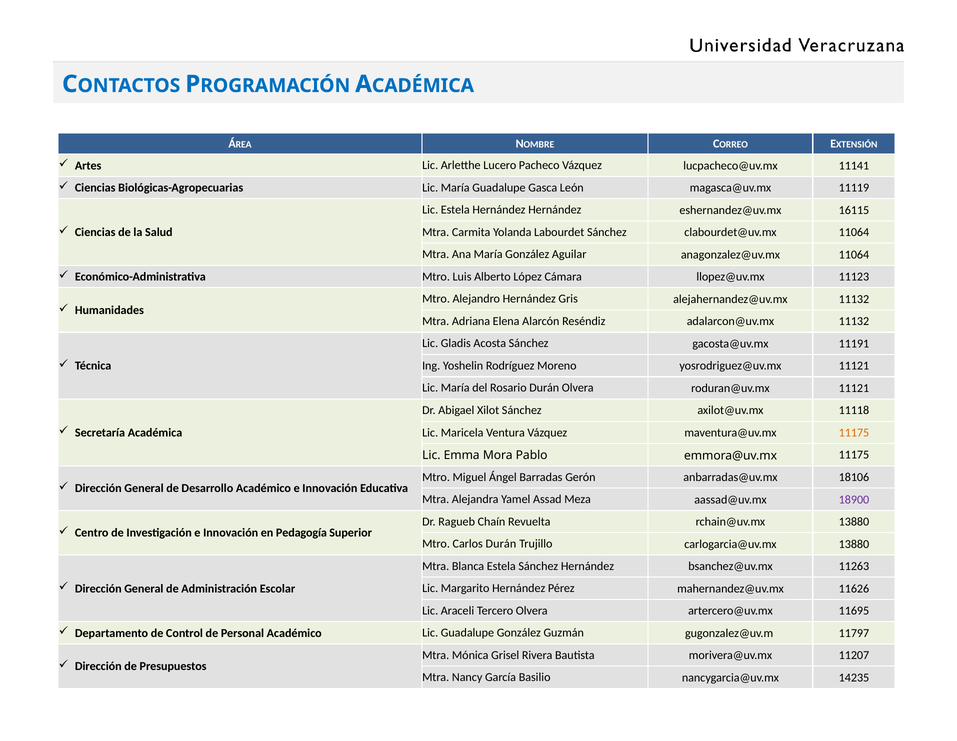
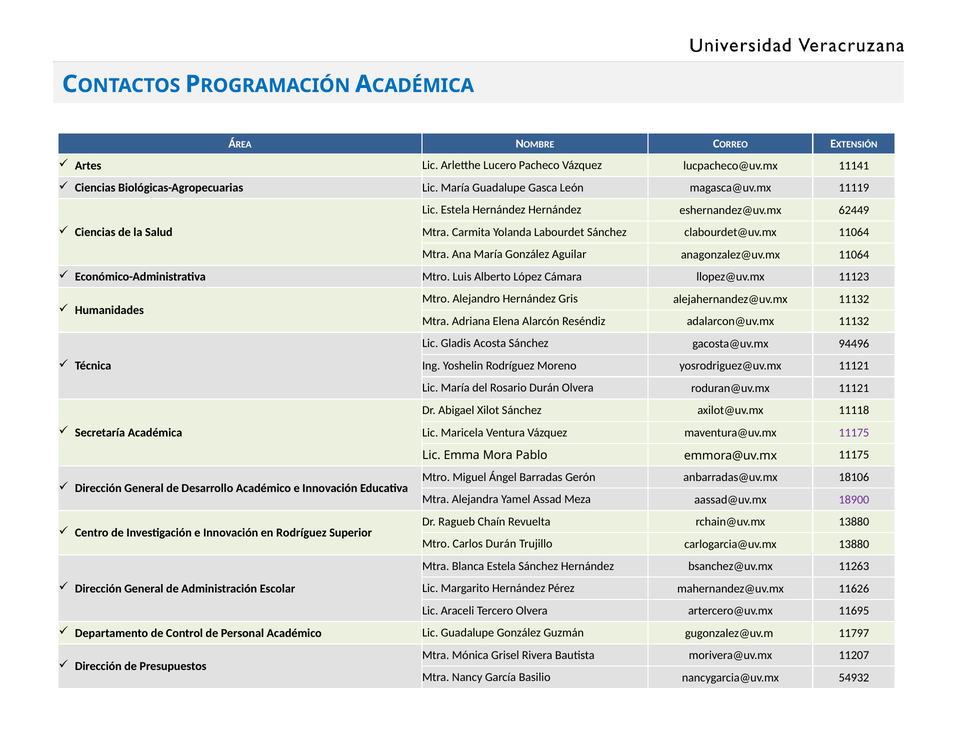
16115: 16115 -> 62449
11191: 11191 -> 94496
11175 at (854, 433) colour: orange -> purple
en Pedagogía: Pedagogía -> Rodríguez
14235: 14235 -> 54932
